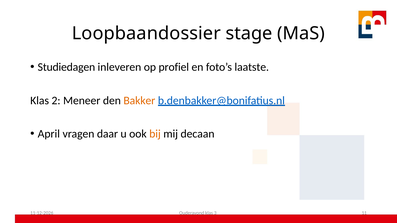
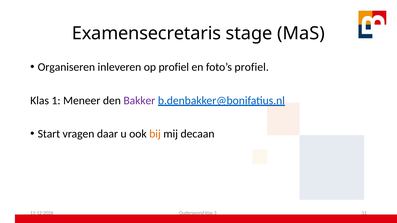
Loopbaandossier: Loopbaandossier -> Examensecretaris
Studiedagen: Studiedagen -> Organiseren
foto’s laatste: laatste -> profiel
2: 2 -> 1
Bakker colour: orange -> purple
April: April -> Start
